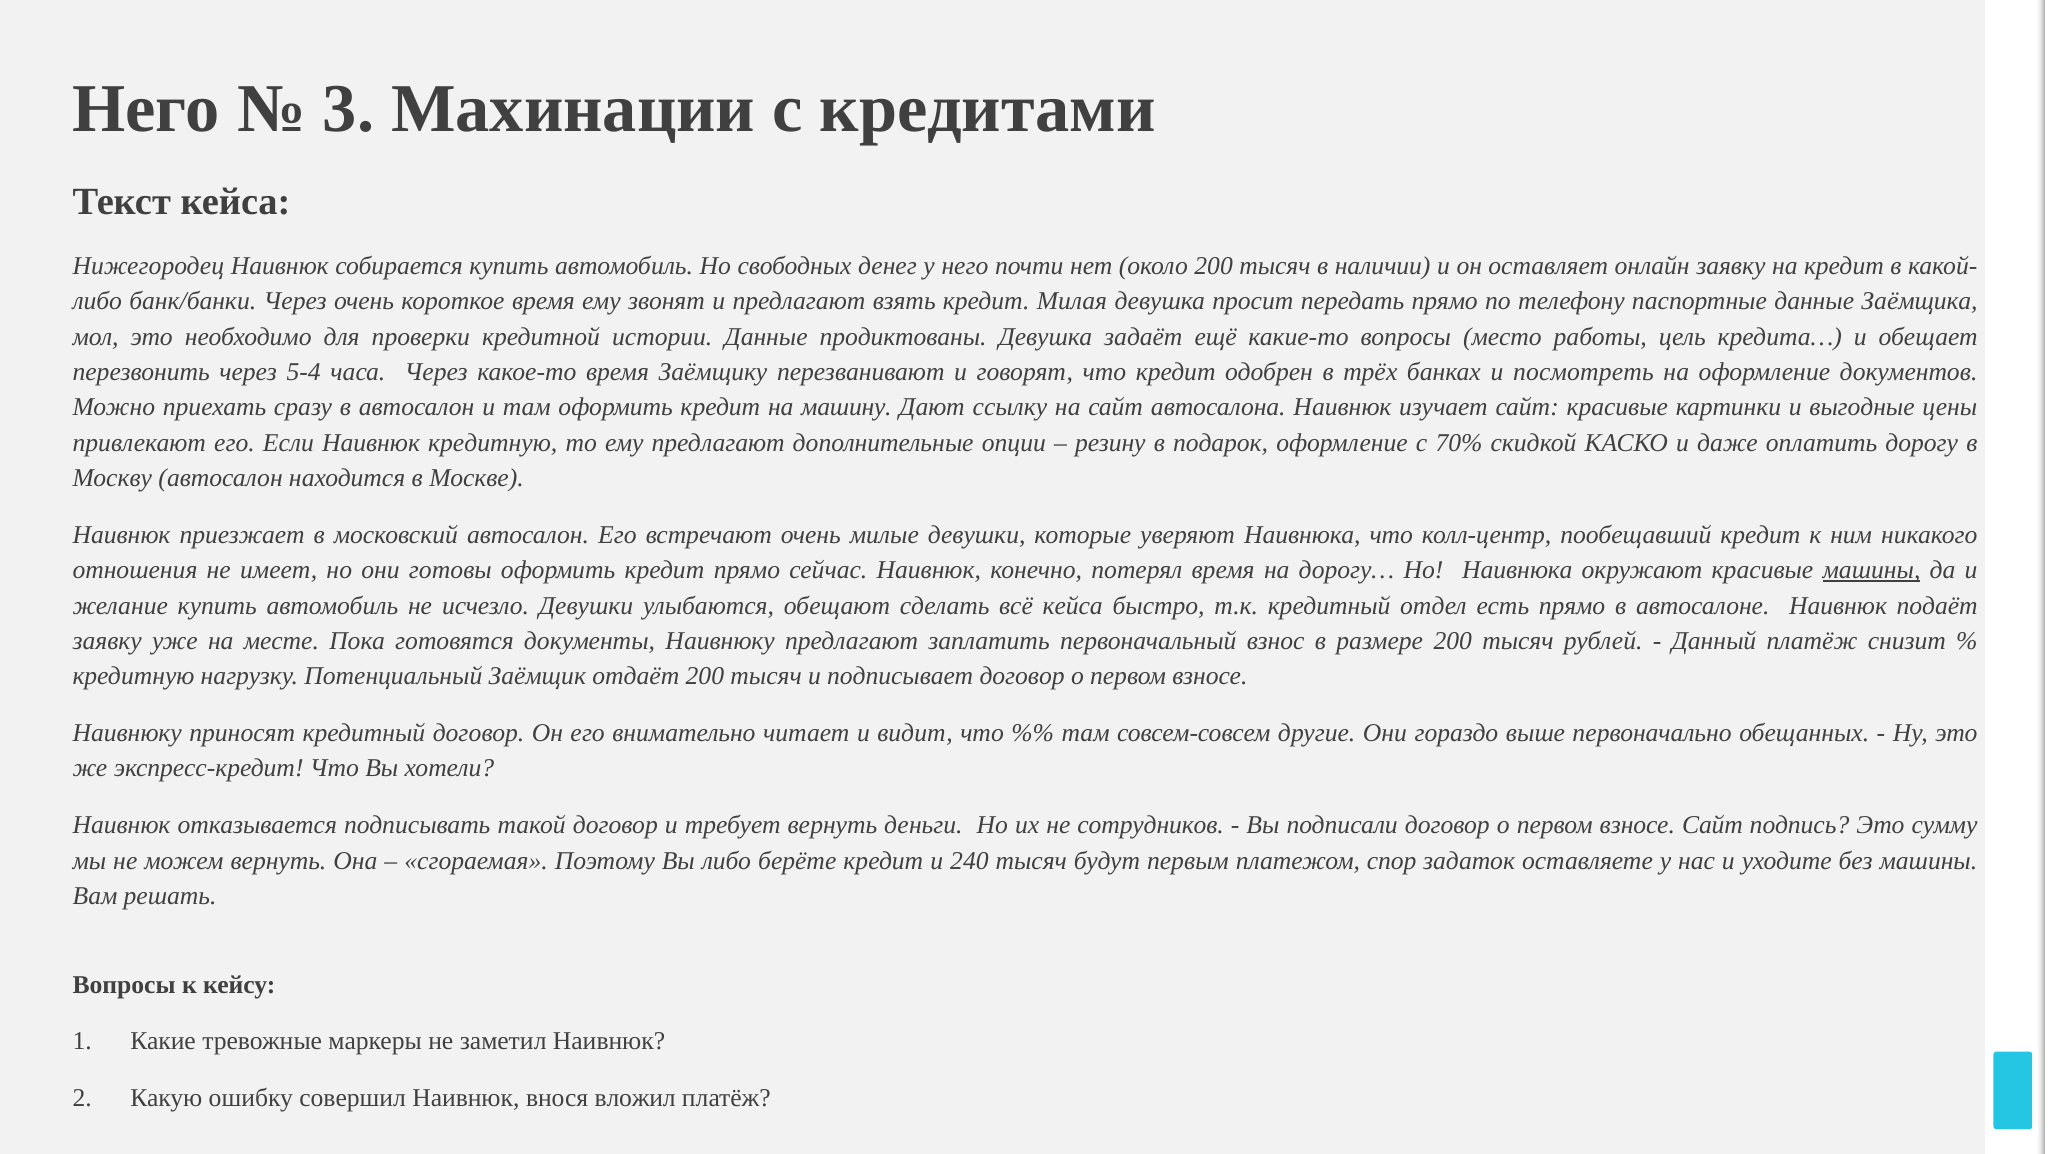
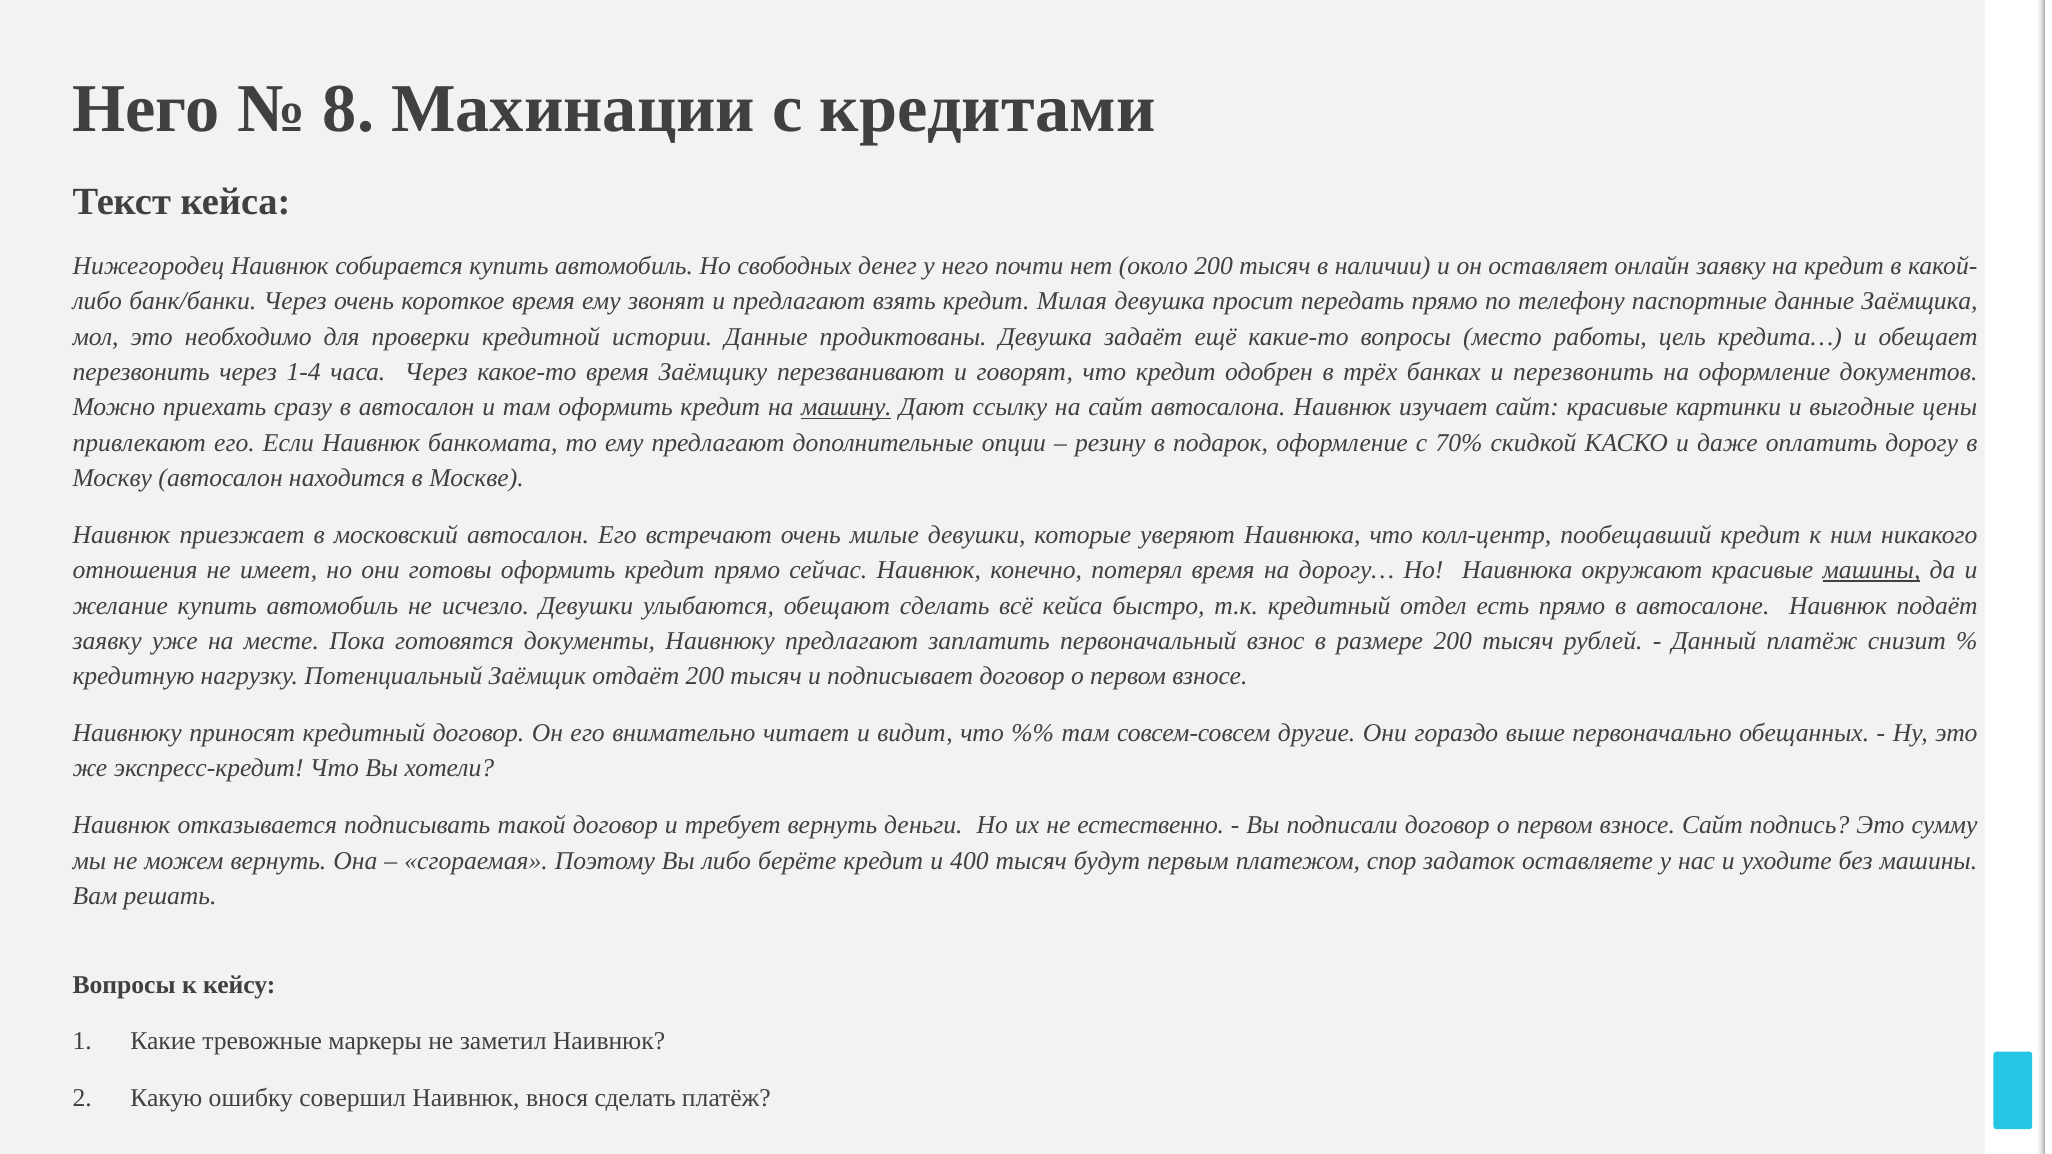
3: 3 -> 8
5-4: 5-4 -> 1-4
и посмотреть: посмотреть -> перезвонить
машину underline: none -> present
Наивнюк кредитную: кредитную -> банкомата
сотрудников: сотрудников -> естественно
240: 240 -> 400
внося вложил: вложил -> сделать
